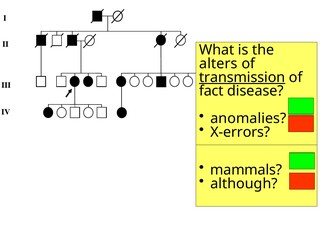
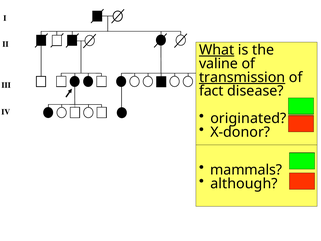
What underline: none -> present
alters: alters -> valine
anomalies: anomalies -> originated
X-errors: X-errors -> X-donor
